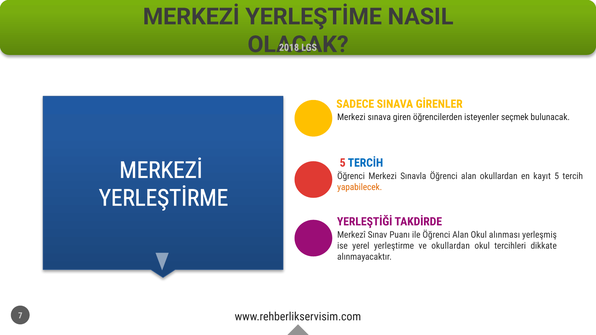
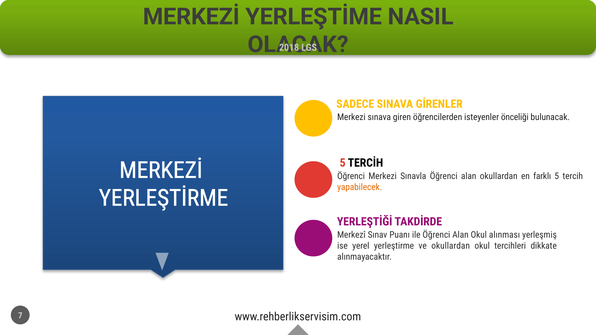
seçmek: seçmek -> önceliği
TERCİH colour: blue -> black
kayıt: kayıt -> farklı
